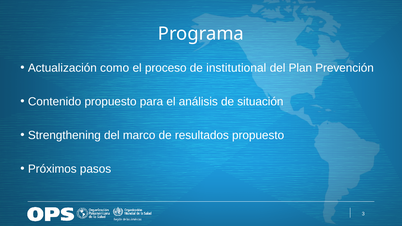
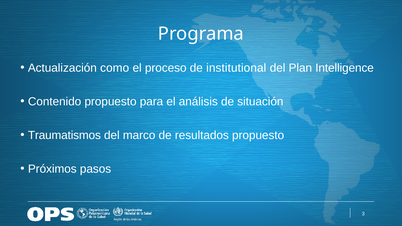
Prevención: Prevención -> Intelligence
Strengthening: Strengthening -> Traumatismos
